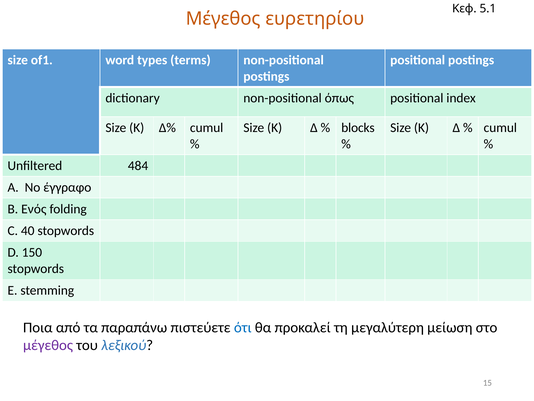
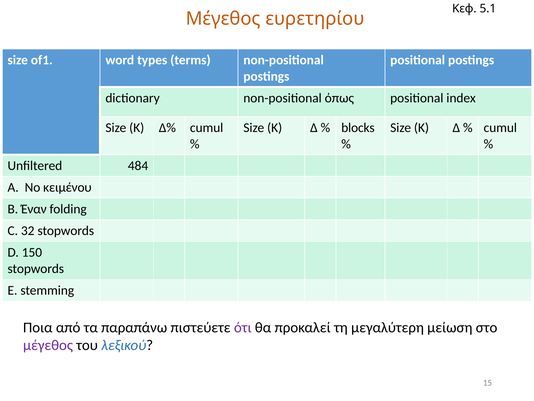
έγγραφο: έγγραφο -> κειμένου
Ενός: Ενός -> Έναν
40: 40 -> 32
ότι colour: blue -> purple
